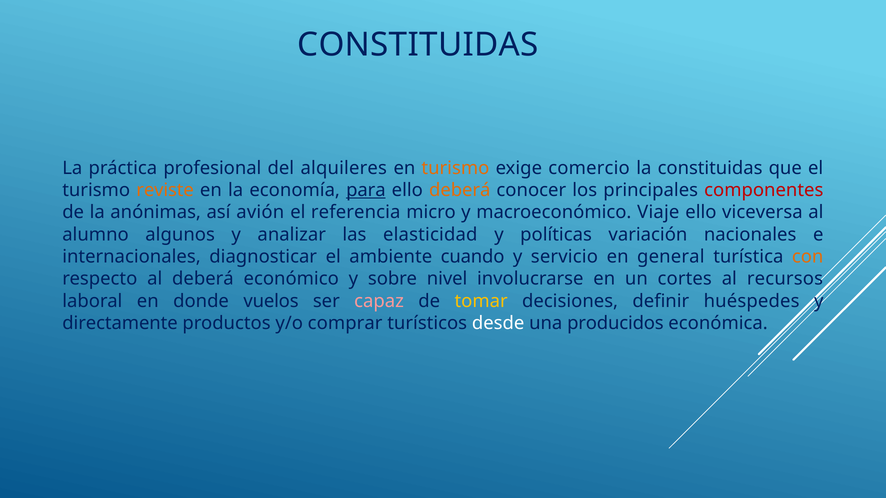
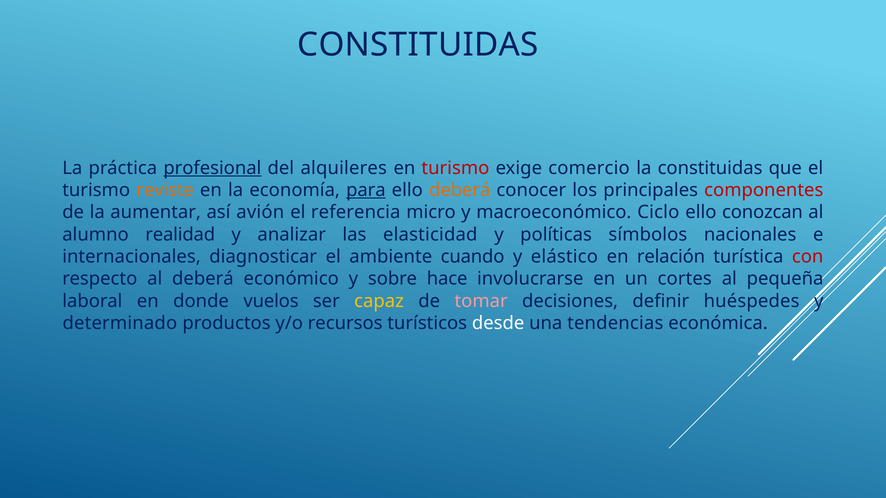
profesional underline: none -> present
turismo at (455, 168) colour: orange -> red
anónimas: anónimas -> aumentar
Viaje: Viaje -> Ciclo
viceversa: viceversa -> conozcan
algunos: algunos -> realidad
variación: variación -> símbolos
servicio: servicio -> elástico
general: general -> relación
con colour: orange -> red
nivel: nivel -> hace
recursos: recursos -> pequeña
capaz colour: pink -> yellow
tomar colour: yellow -> pink
directamente: directamente -> determinado
comprar: comprar -> recursos
producidos: producidos -> tendencias
